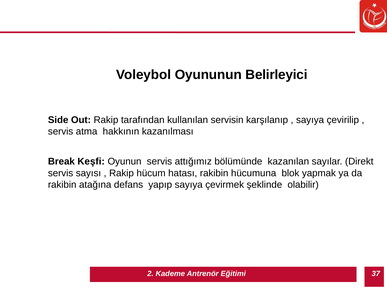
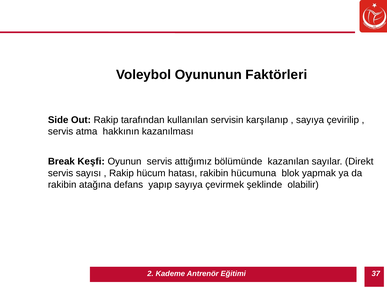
Belirleyici: Belirleyici -> Faktörleri
